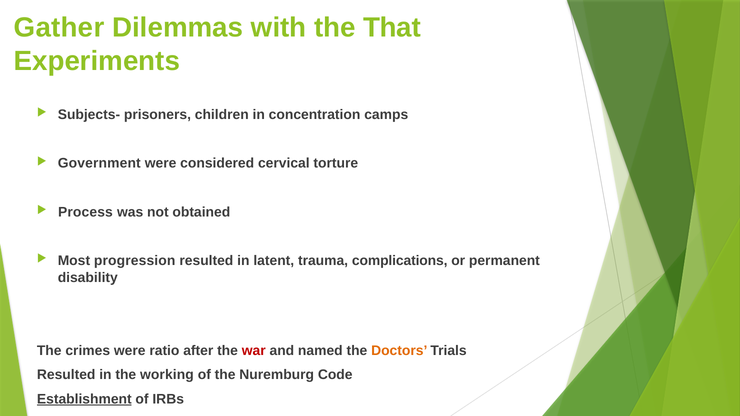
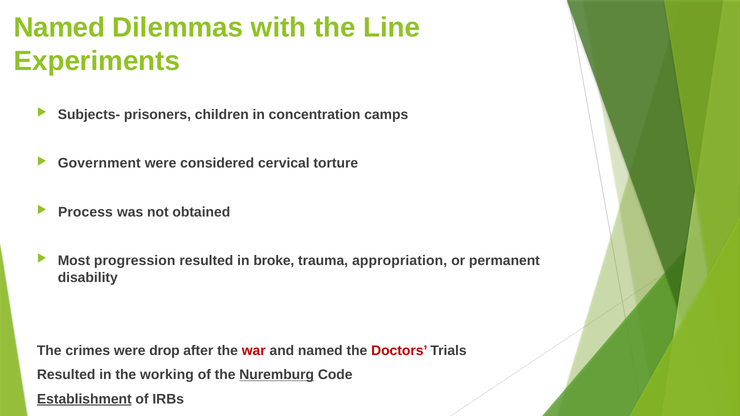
Gather at (59, 28): Gather -> Named
That: That -> Line
latent: latent -> broke
complications: complications -> appropriation
ratio: ratio -> drop
Doctors colour: orange -> red
Nuremburg underline: none -> present
